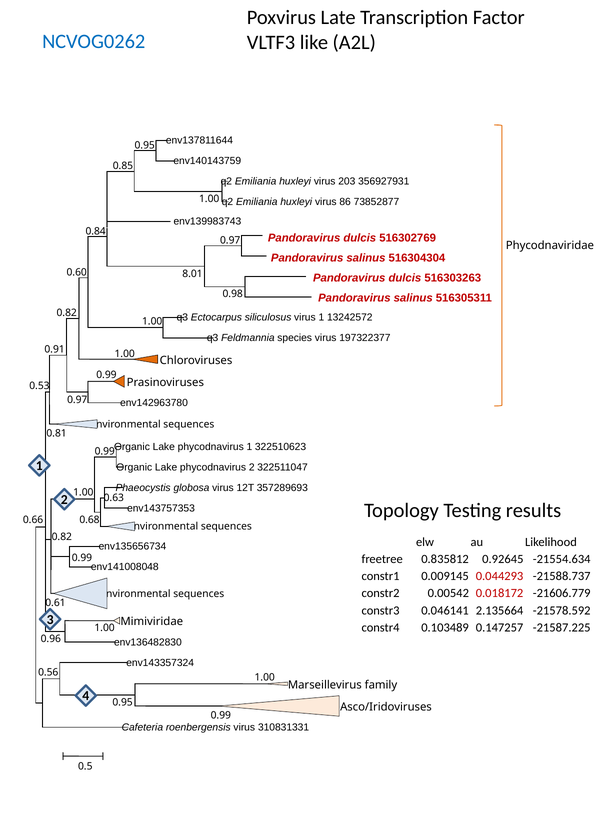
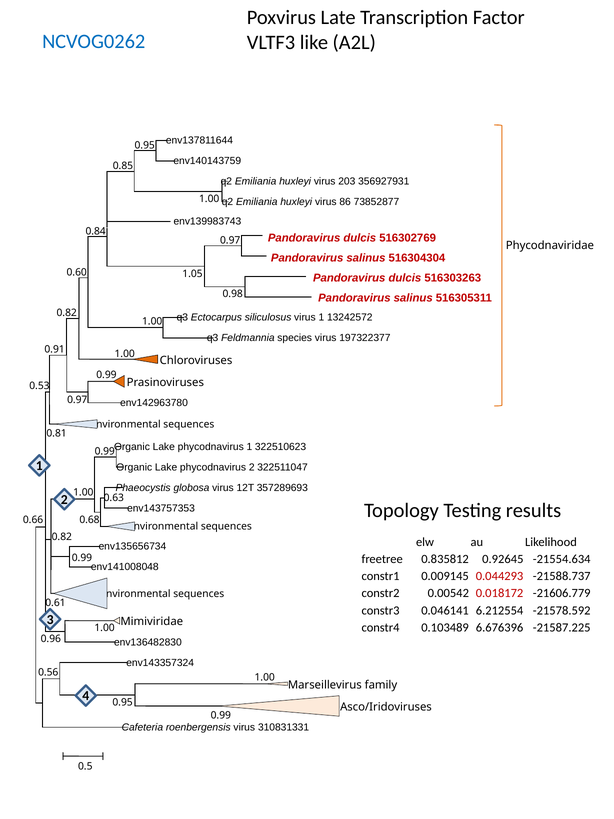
8.01: 8.01 -> 1.05
2.135664: 2.135664 -> 6.212554
0.147257: 0.147257 -> 6.676396
